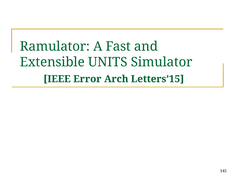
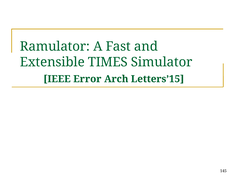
UNITS: UNITS -> TIMES
